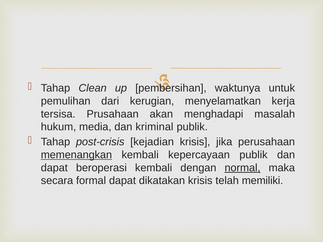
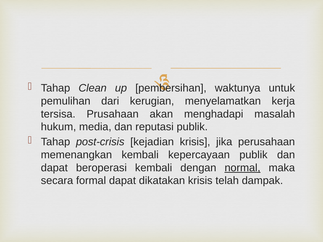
kriminal: kriminal -> reputasi
memenangkan underline: present -> none
memiliki: memiliki -> dampak
